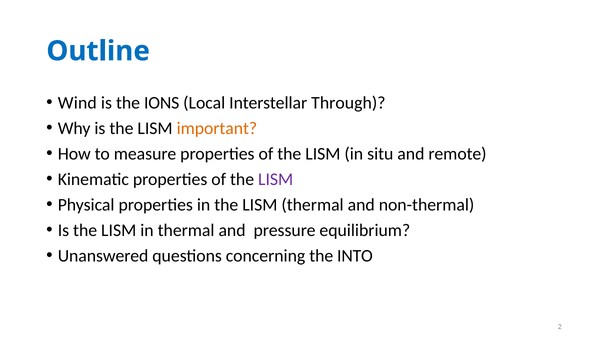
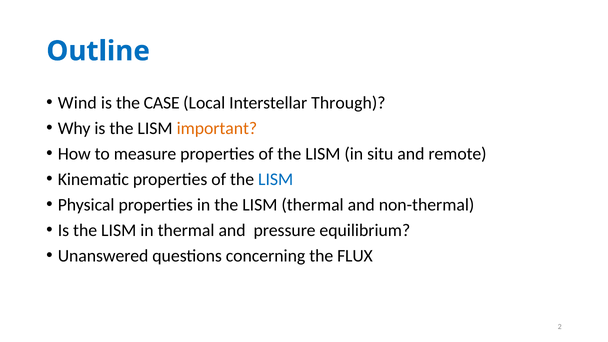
IONS: IONS -> CASE
LISM at (276, 179) colour: purple -> blue
INTO: INTO -> FLUX
